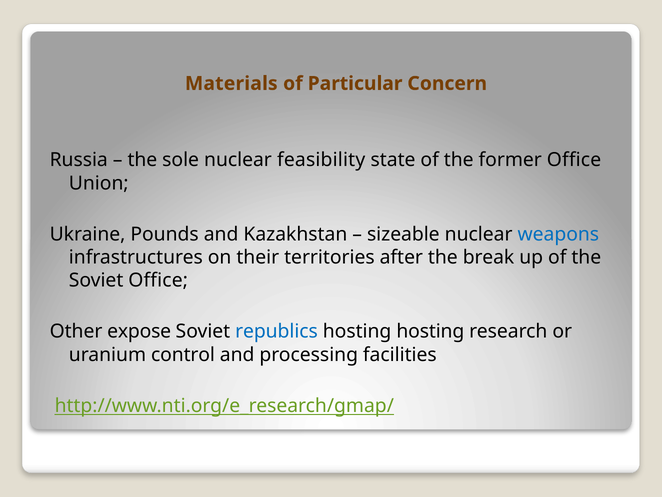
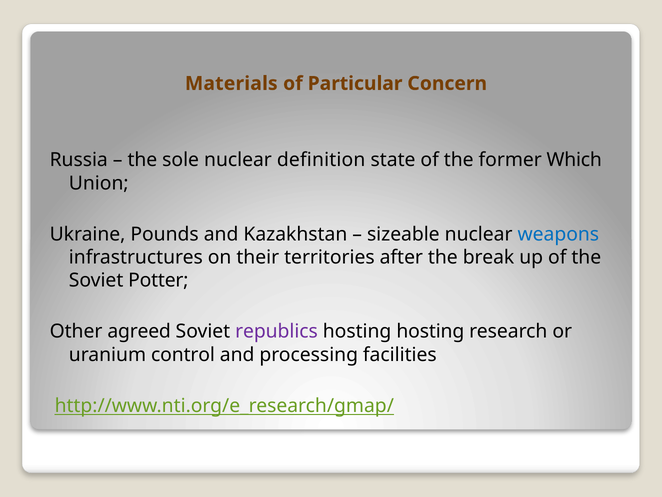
feasibility: feasibility -> definition
former Office: Office -> Which
Soviet Office: Office -> Potter
expose: expose -> agreed
republics colour: blue -> purple
